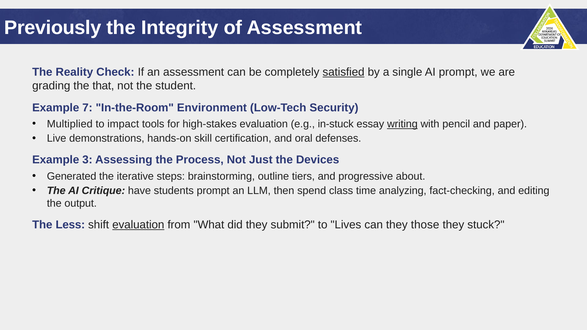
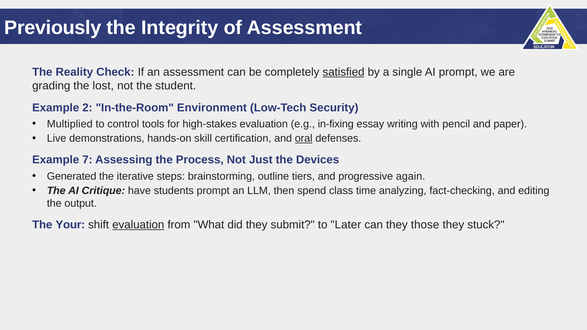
that: that -> lost
7: 7 -> 2
impact: impact -> control
in-stuck: in-stuck -> in-fixing
writing underline: present -> none
oral underline: none -> present
3: 3 -> 7
about: about -> again
Less: Less -> Your
Lives: Lives -> Later
